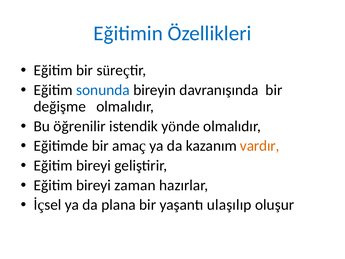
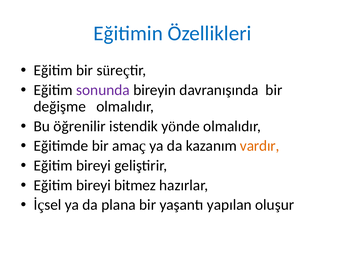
sonunda colour: blue -> purple
zaman: zaman -> bitmez
ulaşılıp: ulaşılıp -> yapılan
